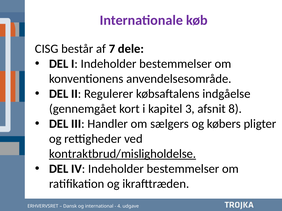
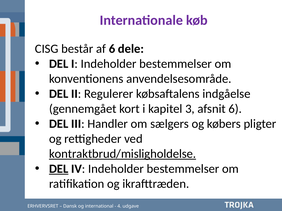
af 7: 7 -> 6
afsnit 8: 8 -> 6
DEL at (59, 169) underline: none -> present
